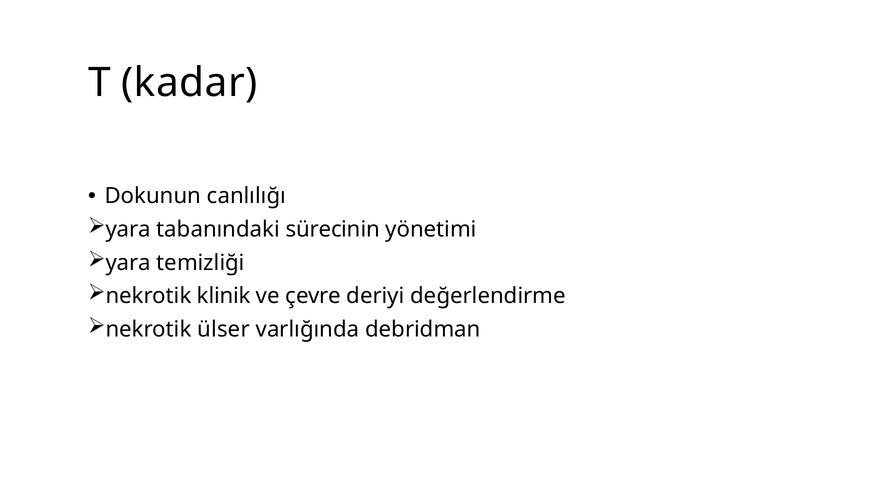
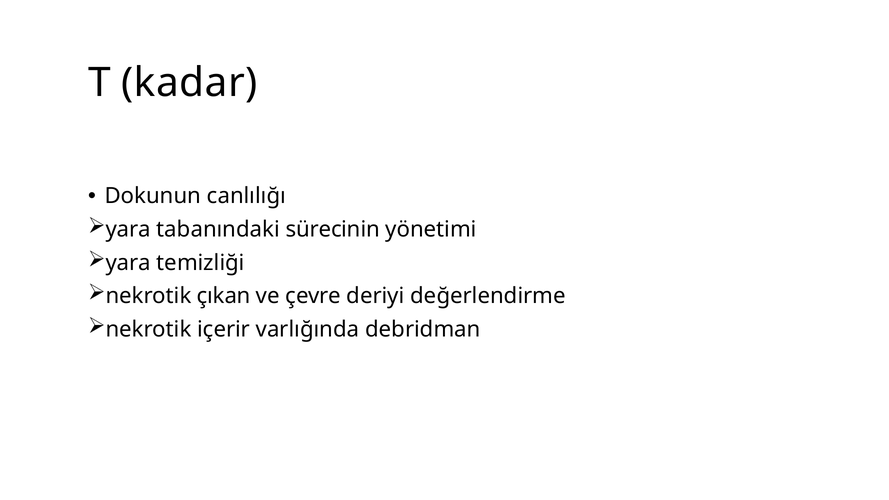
klinik: klinik -> çıkan
ülser: ülser -> içerir
